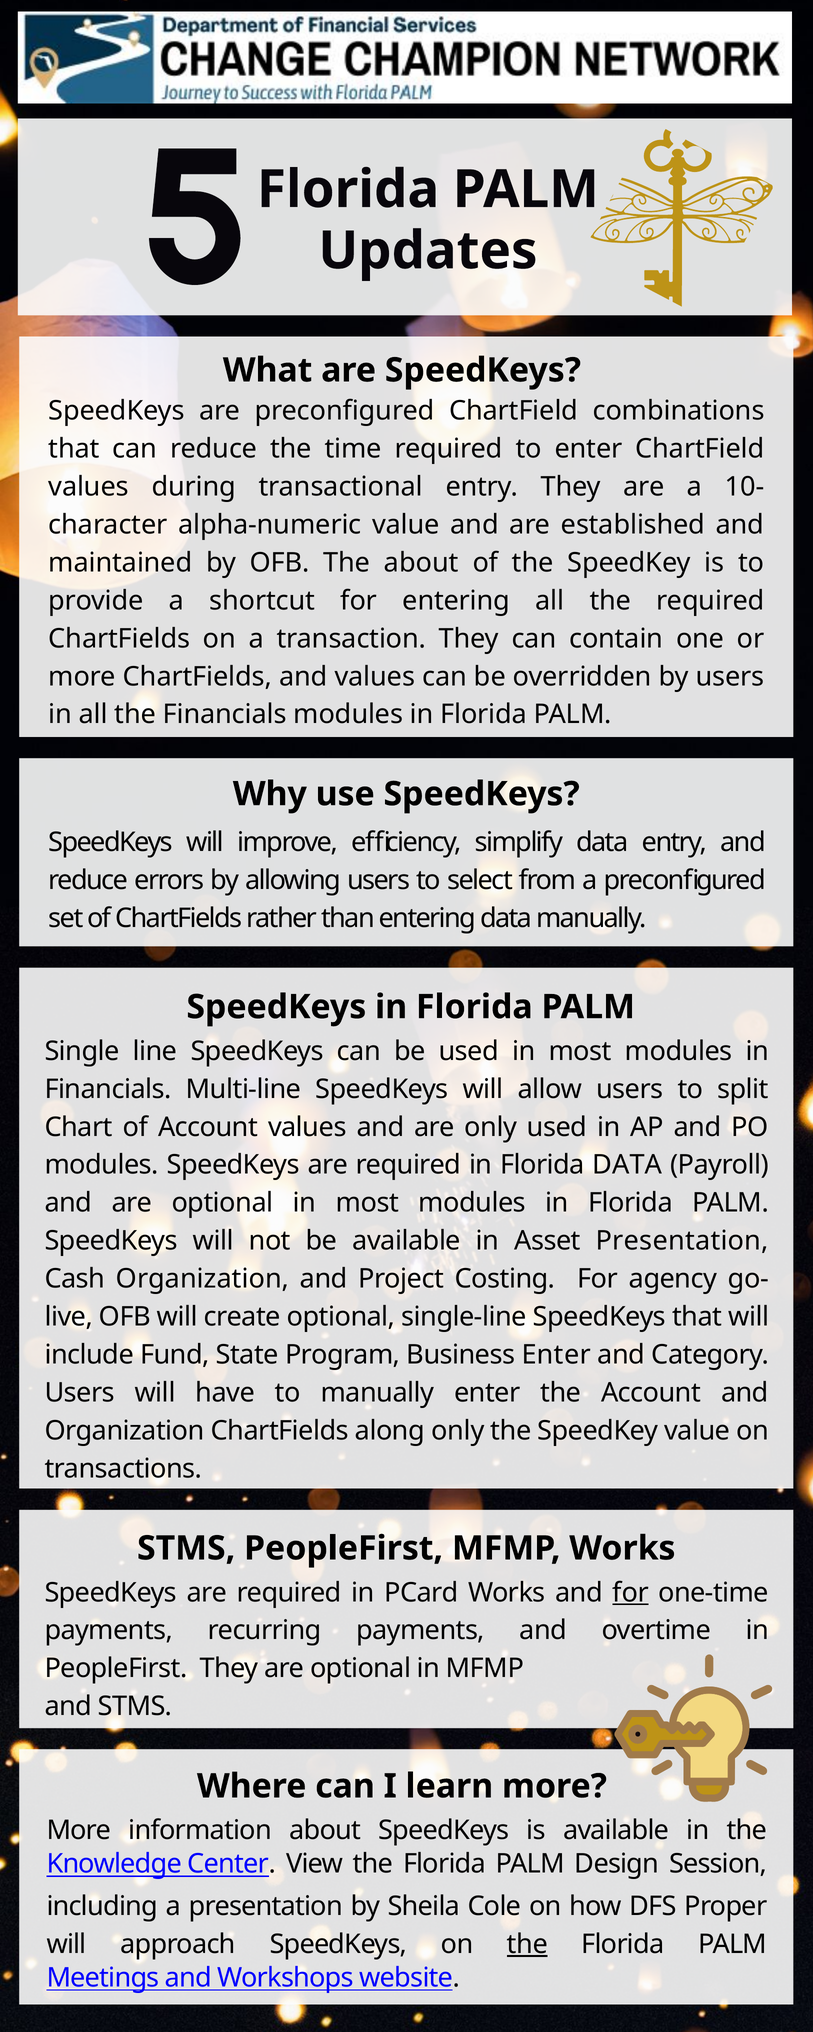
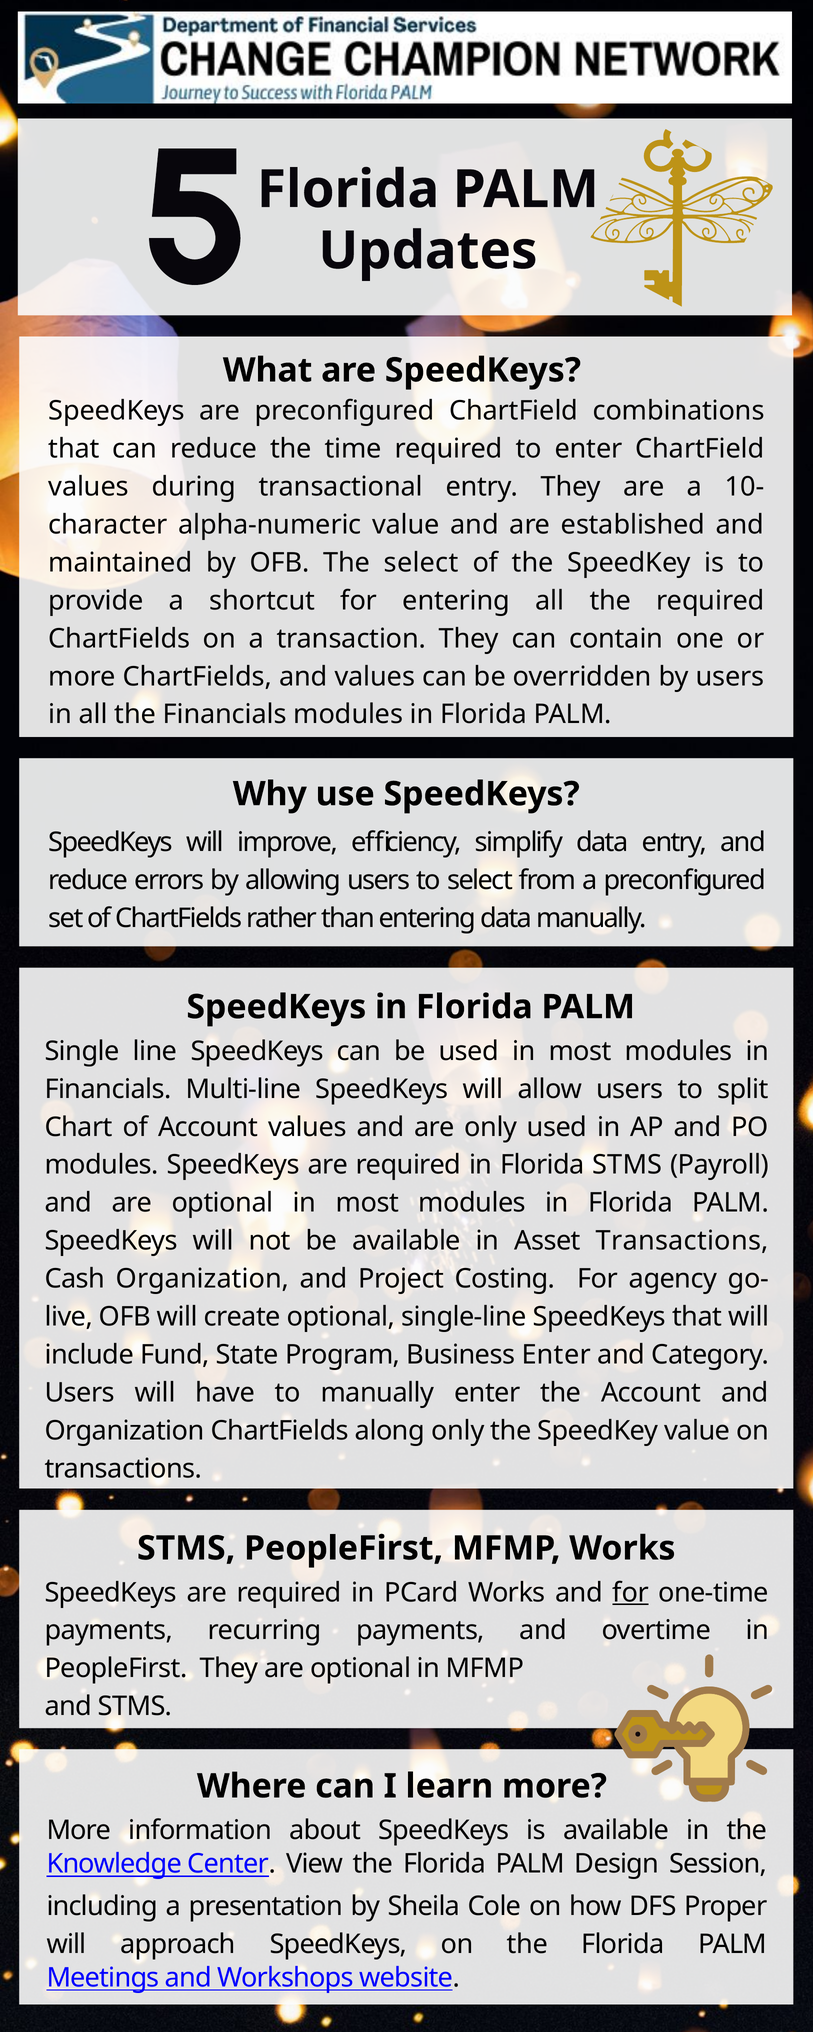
The about: about -> select
Florida DATA: DATA -> STMS
Asset Presentation: Presentation -> Transactions
the at (527, 1945) underline: present -> none
